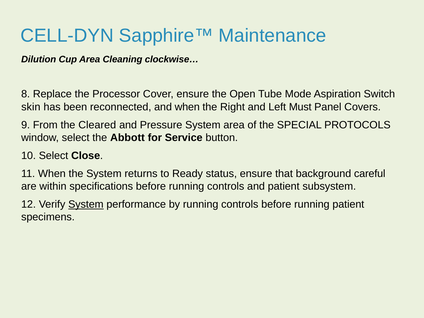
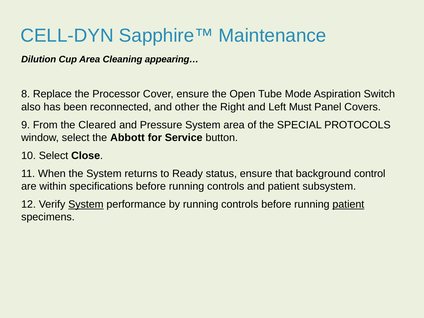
clockwise…: clockwise… -> appearing…
skin: skin -> also
and when: when -> other
careful: careful -> control
patient at (348, 204) underline: none -> present
